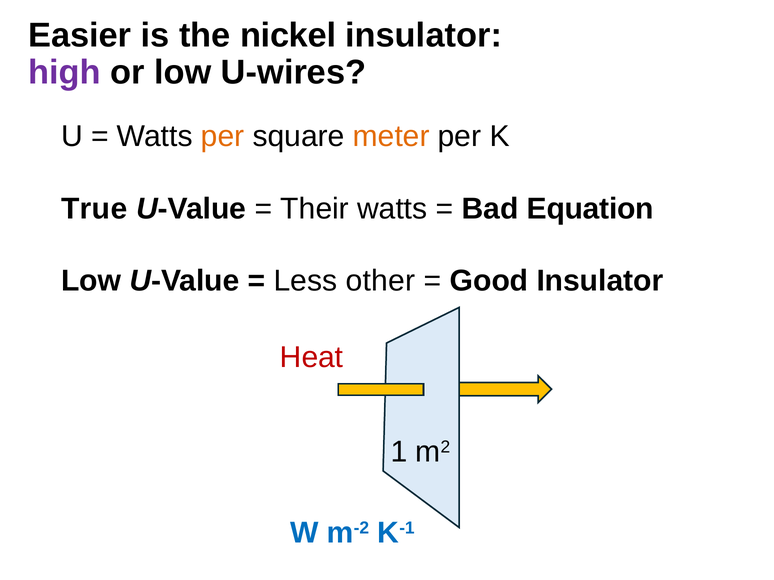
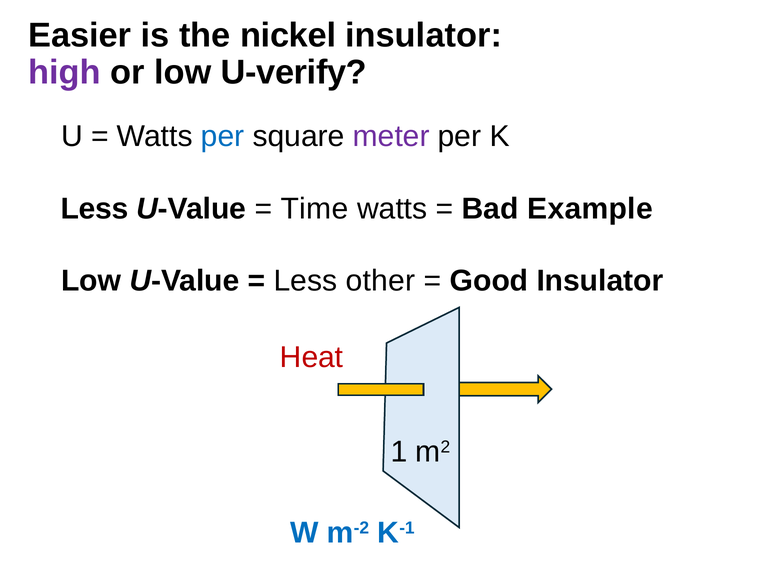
U-wires: U-wires -> U-verify
per at (223, 137) colour: orange -> blue
meter colour: orange -> purple
True at (94, 209): True -> Less
Their: Their -> Time
Equation: Equation -> Example
